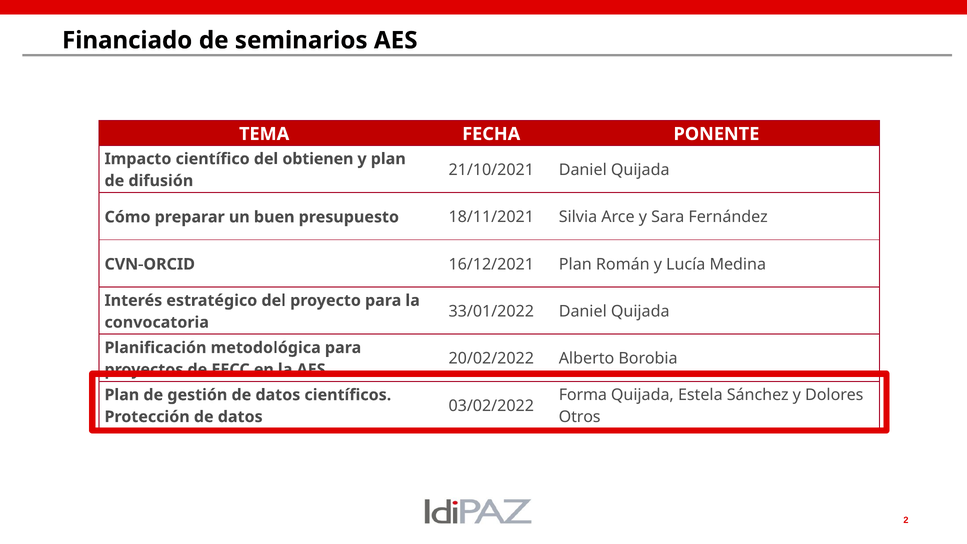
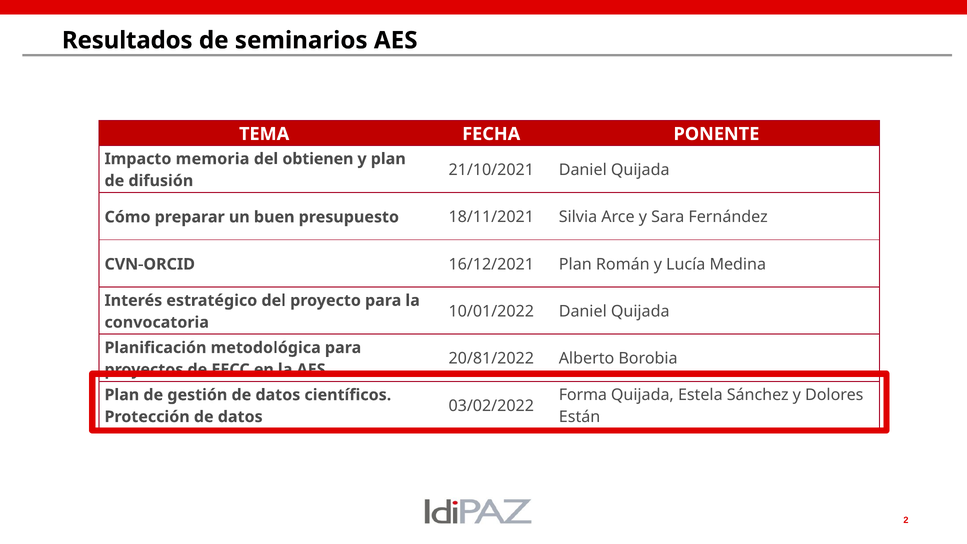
Financiado: Financiado -> Resultados
científico: científico -> memoria
33/01/2022: 33/01/2022 -> 10/01/2022
20/02/2022: 20/02/2022 -> 20/81/2022
Otros: Otros -> Están
